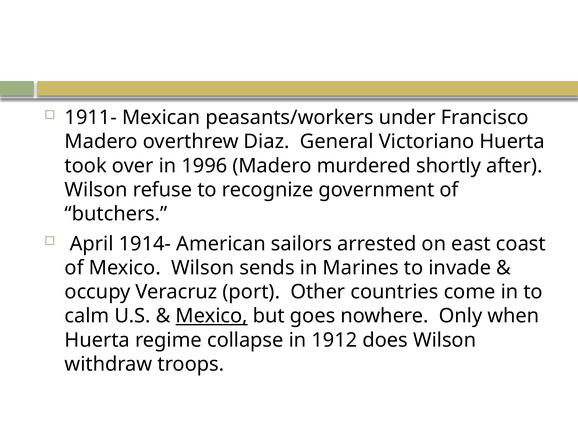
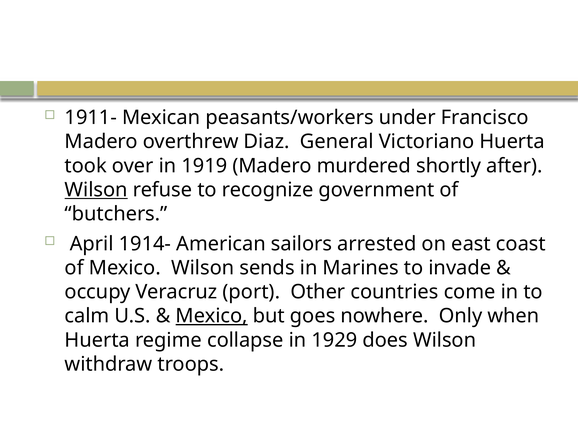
1996: 1996 -> 1919
Wilson at (96, 190) underline: none -> present
1912: 1912 -> 1929
